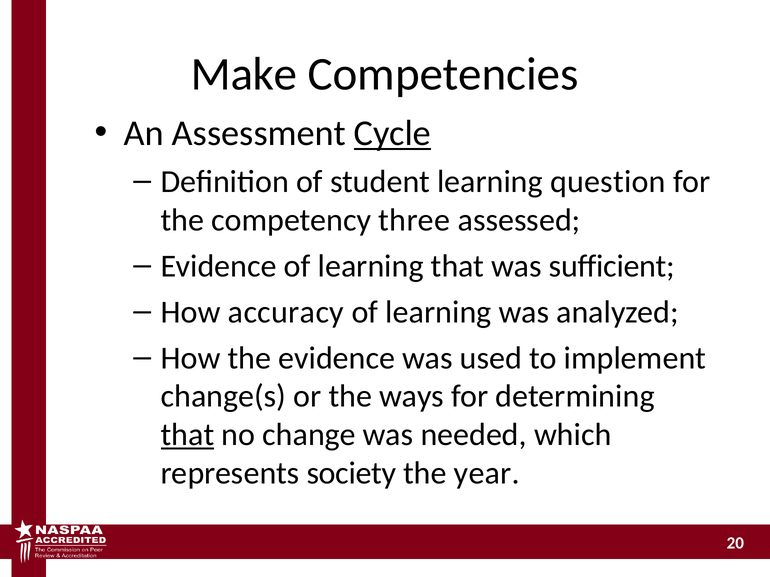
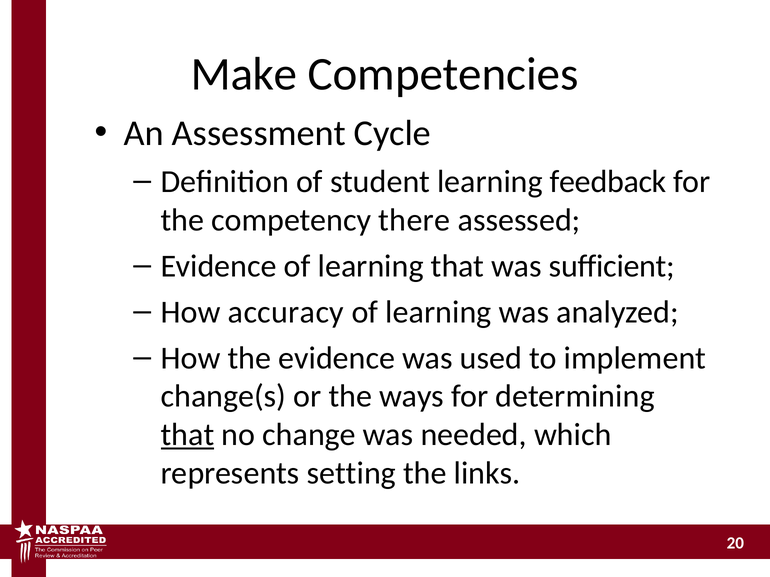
Cycle underline: present -> none
question: question -> feedback
three: three -> there
society: society -> setting
year: year -> links
